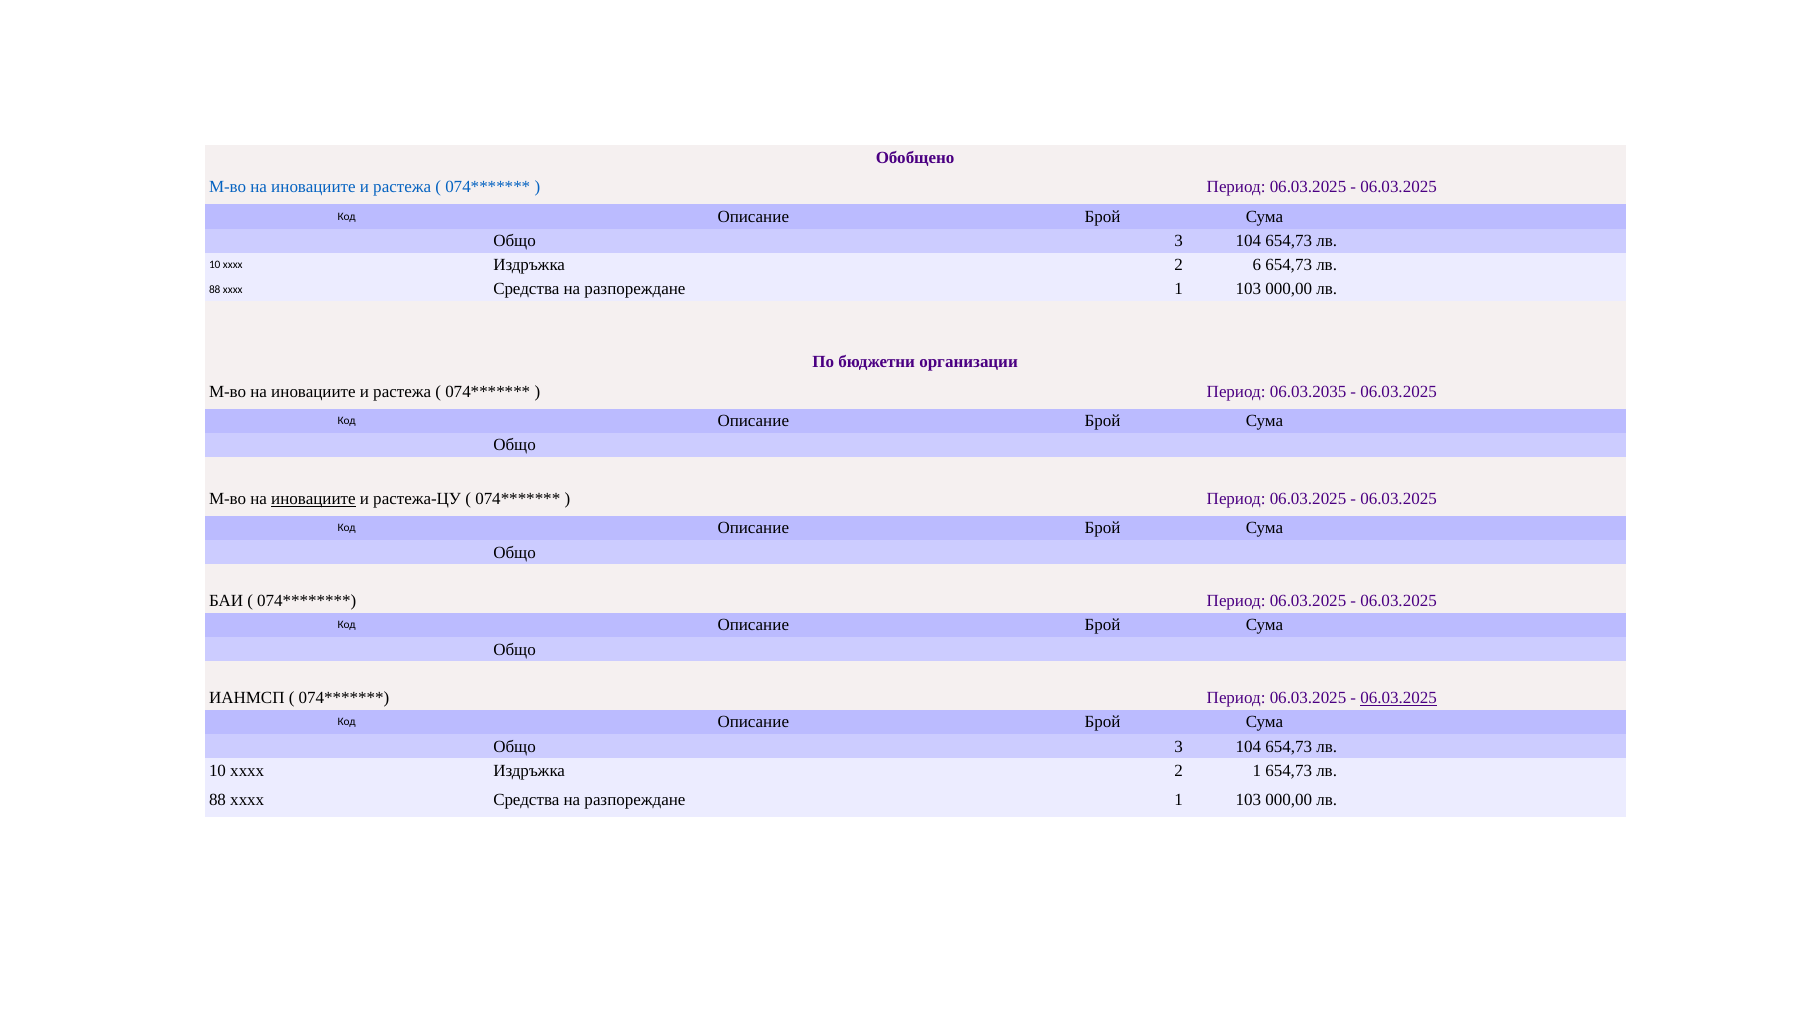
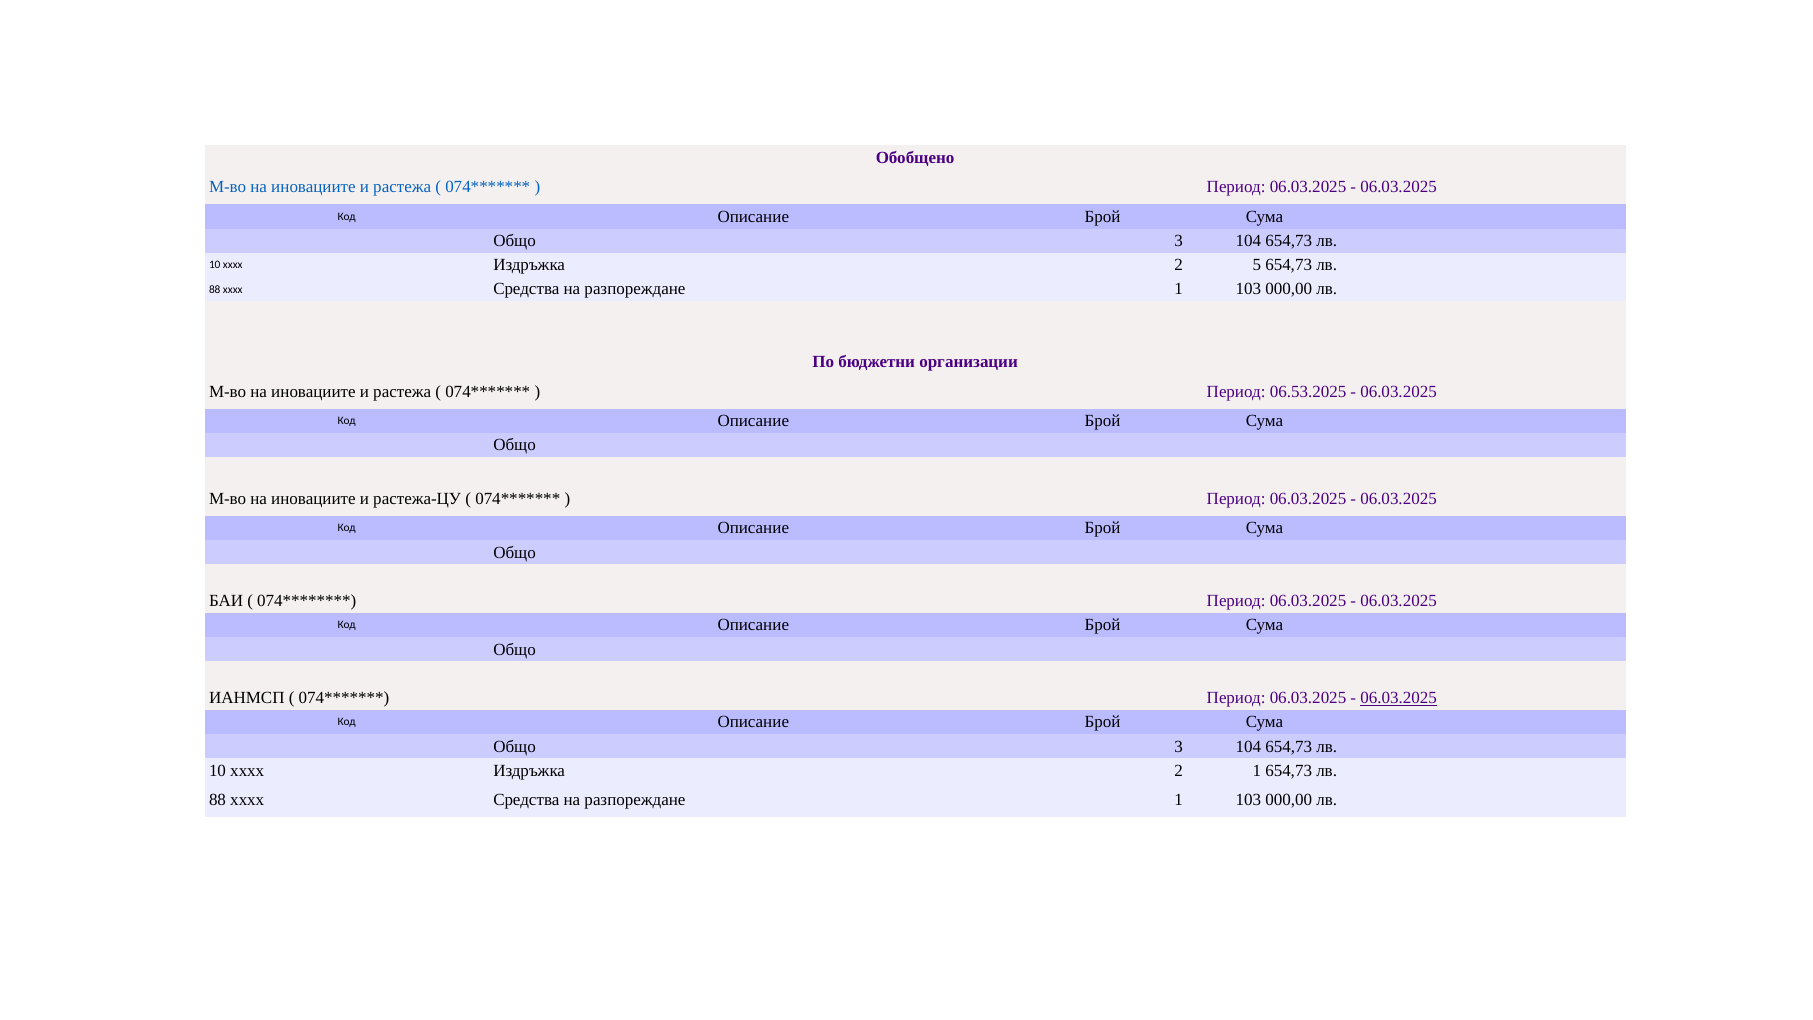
6: 6 -> 5
06.03.2035: 06.03.2035 -> 06.53.2025
иновациите at (313, 499) underline: present -> none
